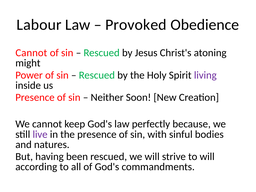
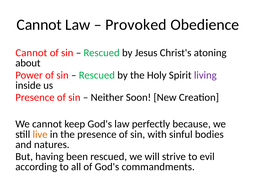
Labour at (39, 25): Labour -> Cannot
might: might -> about
live colour: purple -> orange
to will: will -> evil
